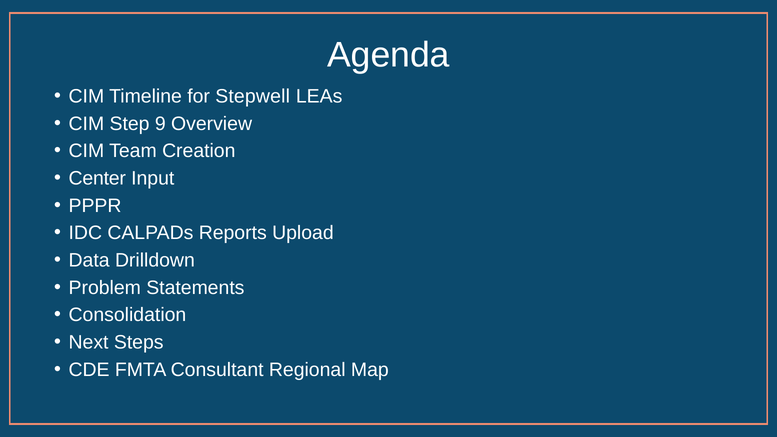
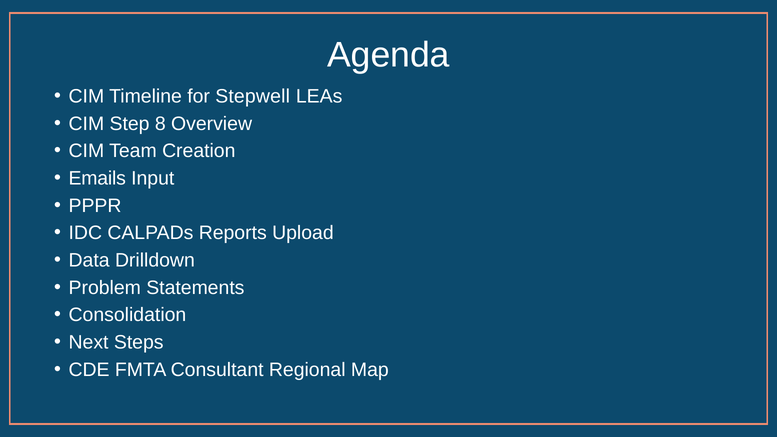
9: 9 -> 8
Center: Center -> Emails
